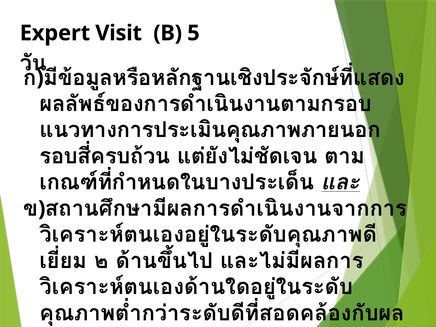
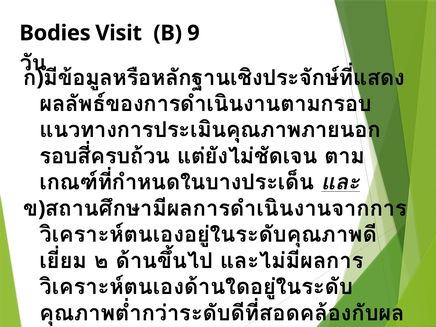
Expert: Expert -> Bodies
5: 5 -> 9
